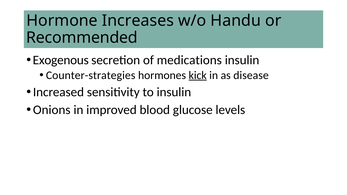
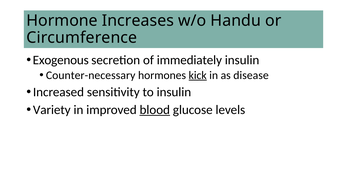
Recommended: Recommended -> Circumference
medications: medications -> immediately
Counter-strategies: Counter-strategies -> Counter-necessary
Onions: Onions -> Variety
blood underline: none -> present
